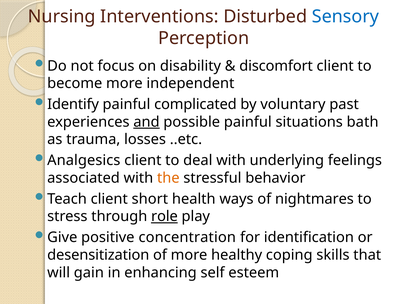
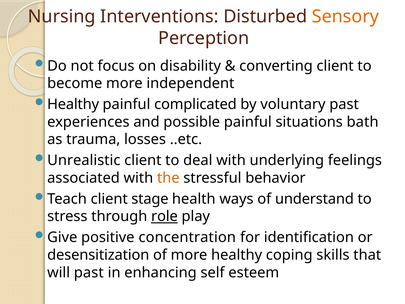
Sensory colour: blue -> orange
discomfort: discomfort -> converting
Identify at (73, 104): Identify -> Healthy
and underline: present -> none
Analgesics: Analgesics -> Unrealistic
short: short -> stage
nightmares: nightmares -> understand
will gain: gain -> past
